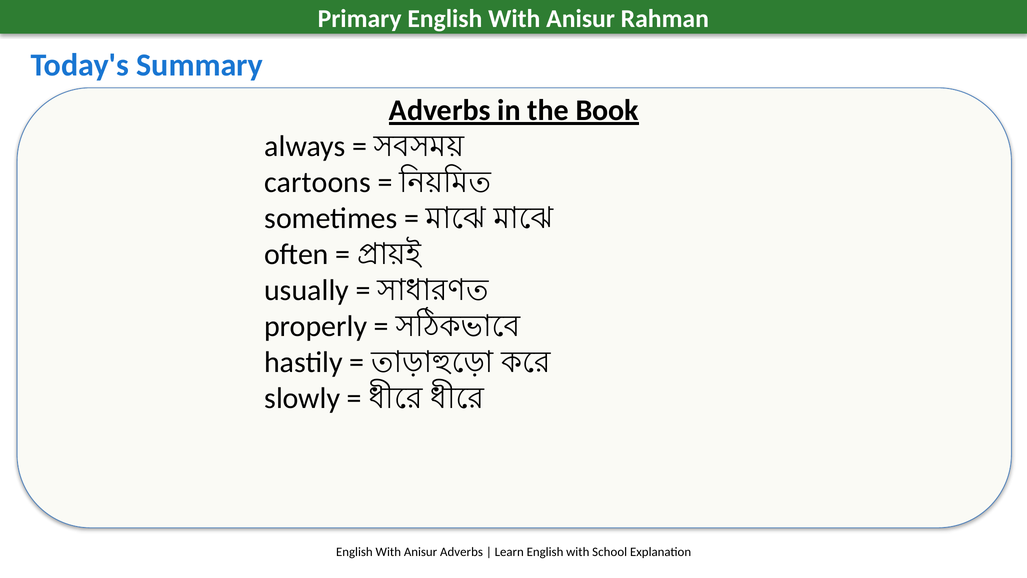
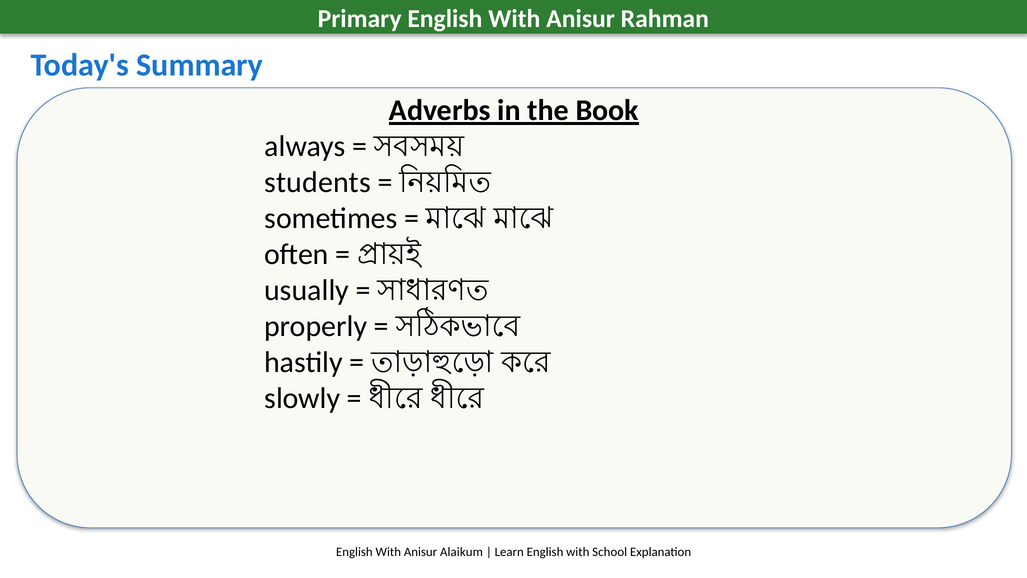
cartoons: cartoons -> students
Anisur Adverbs: Adverbs -> Alaikum
